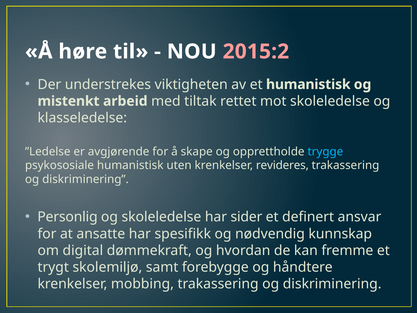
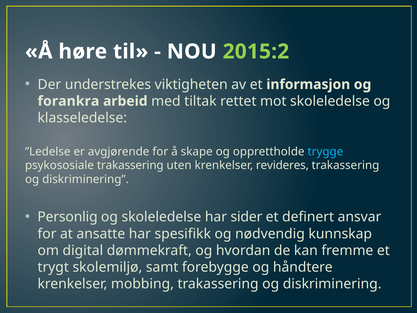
2015:2 colour: pink -> light green
et humanistisk: humanistisk -> informasjon
mistenkt: mistenkt -> forankra
psykososiale humanistisk: humanistisk -> trakassering
